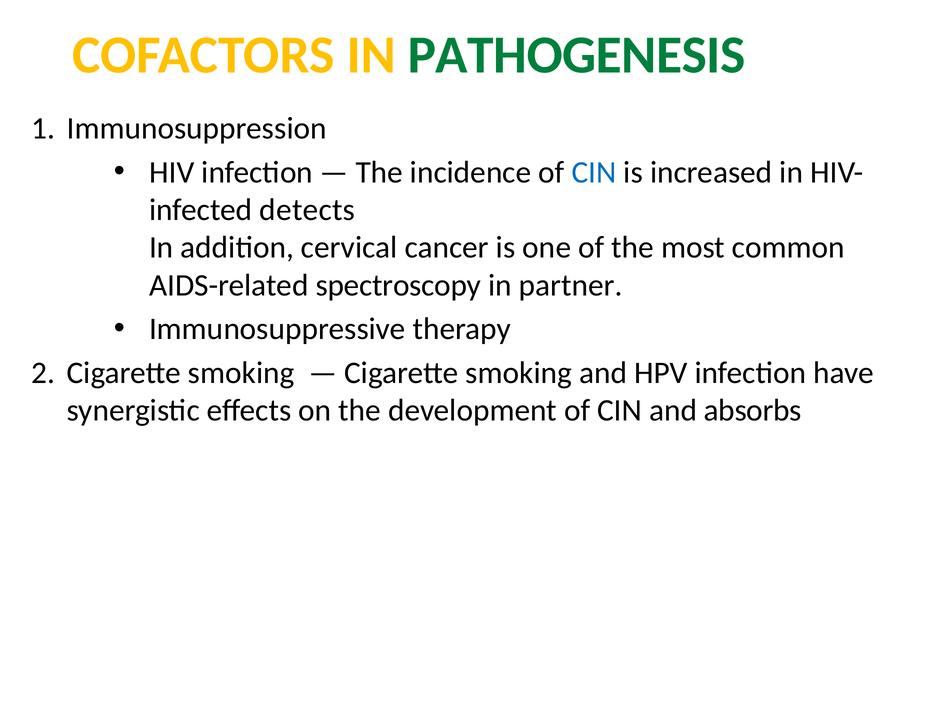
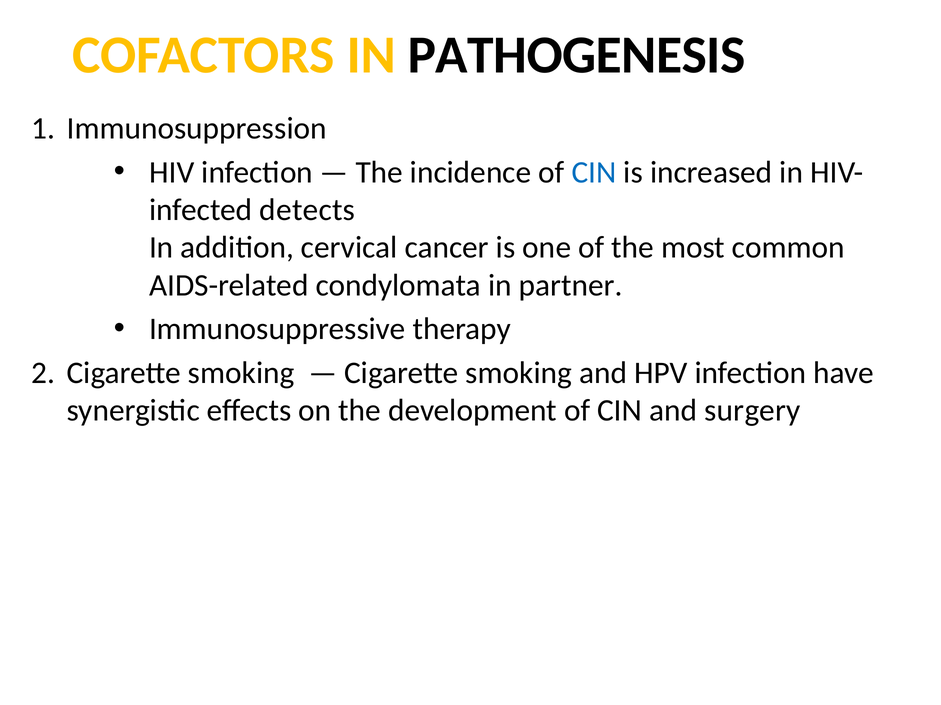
PATHOGENESIS colour: green -> black
spectroscopy: spectroscopy -> condylomata
absorbs: absorbs -> surgery
